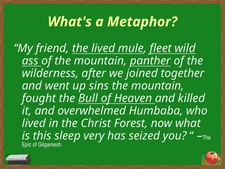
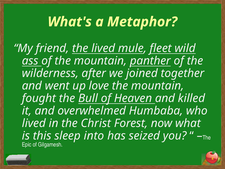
sins: sins -> love
very: very -> into
